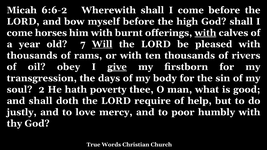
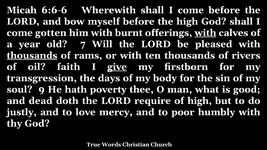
6:6-2: 6:6-2 -> 6:6-6
horses: horses -> gotten
Will underline: present -> none
thousands at (32, 56) underline: none -> present
obey: obey -> faith
2: 2 -> 9
and shall: shall -> dead
of help: help -> high
